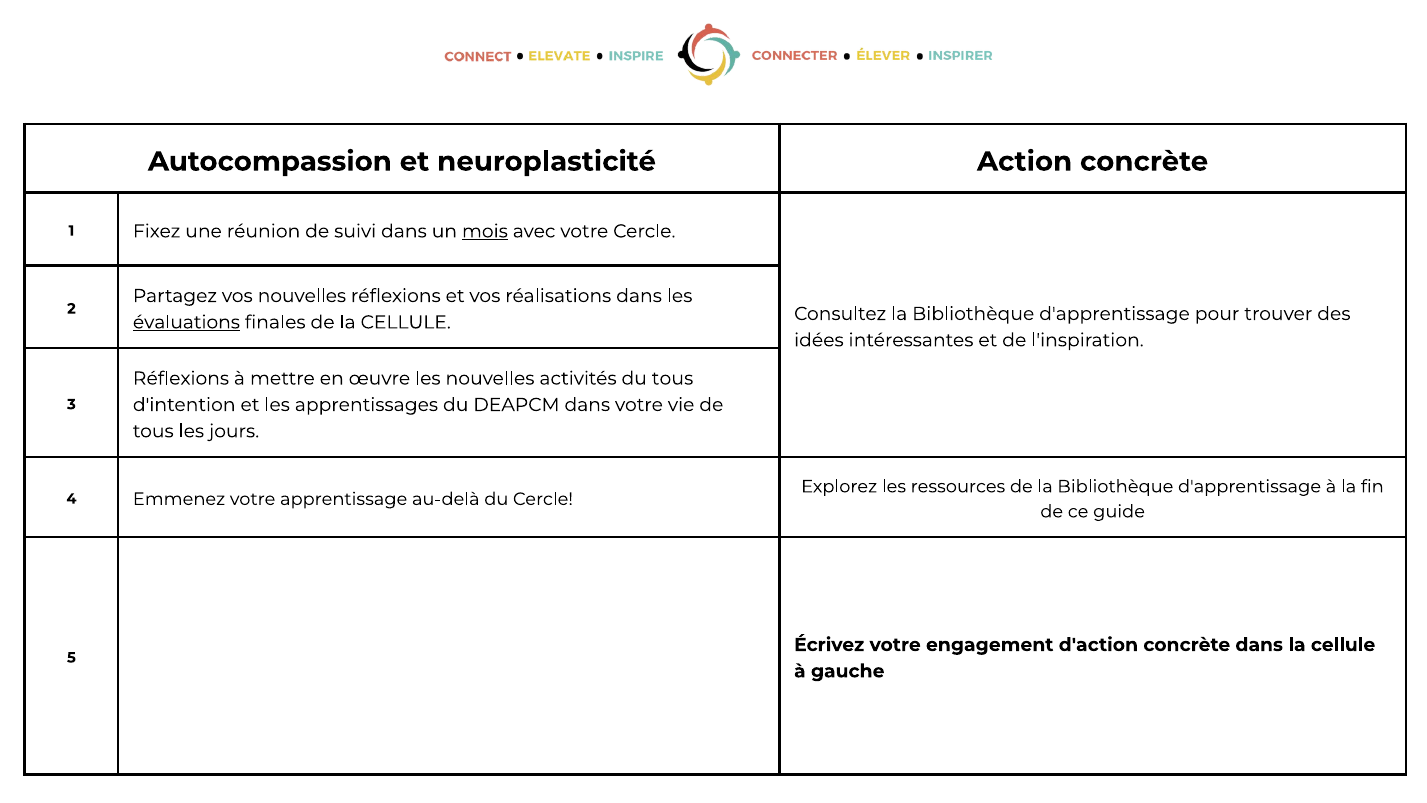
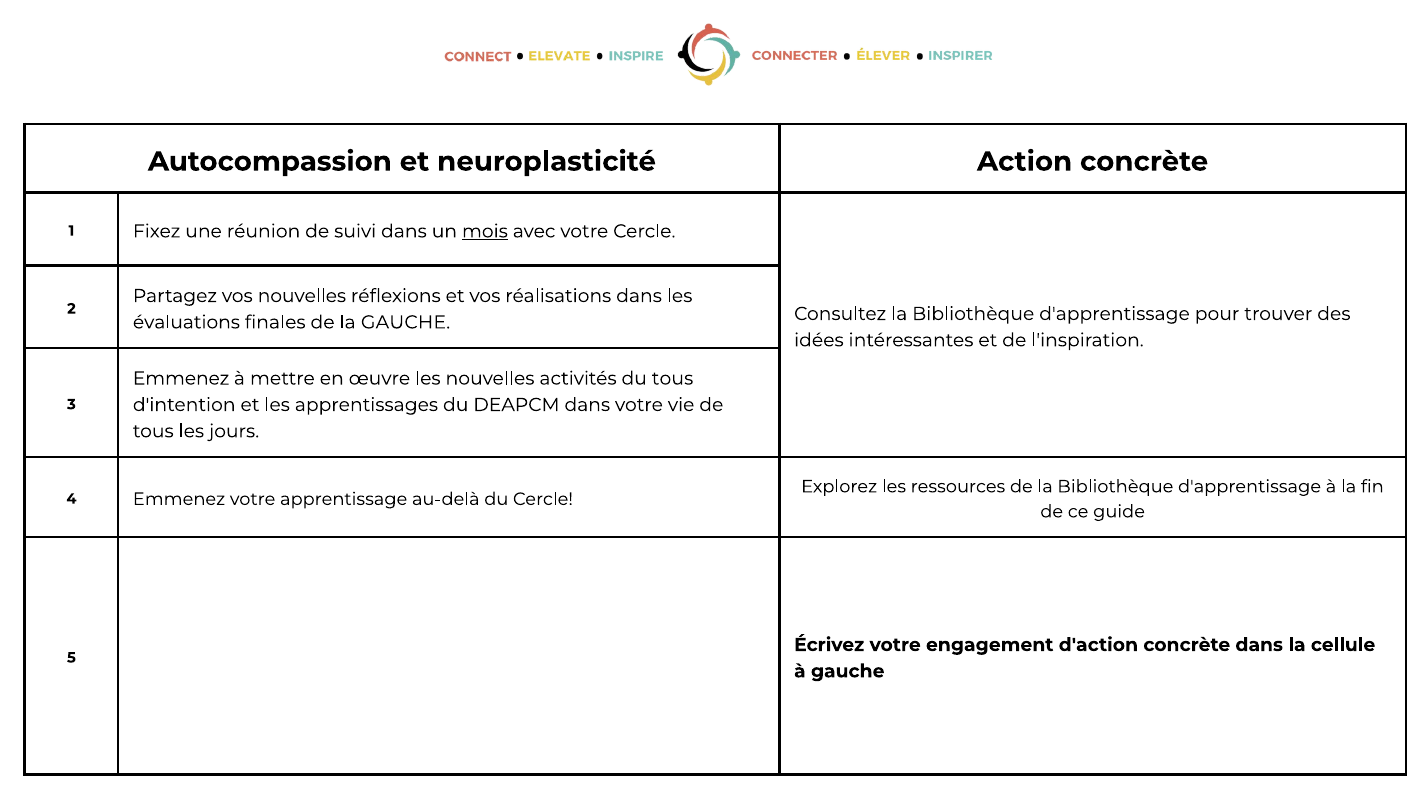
évaluations underline: present -> none
de la CELLULE: CELLULE -> GAUCHE
Réflexions at (181, 378): Réflexions -> Emmenez
